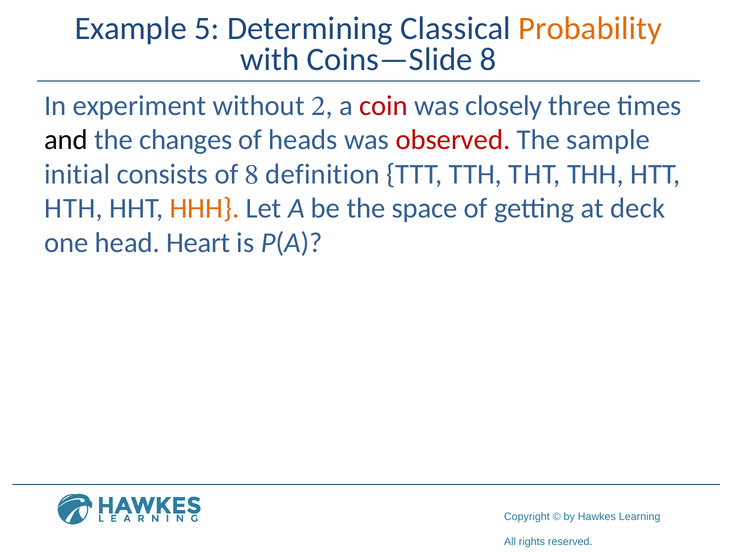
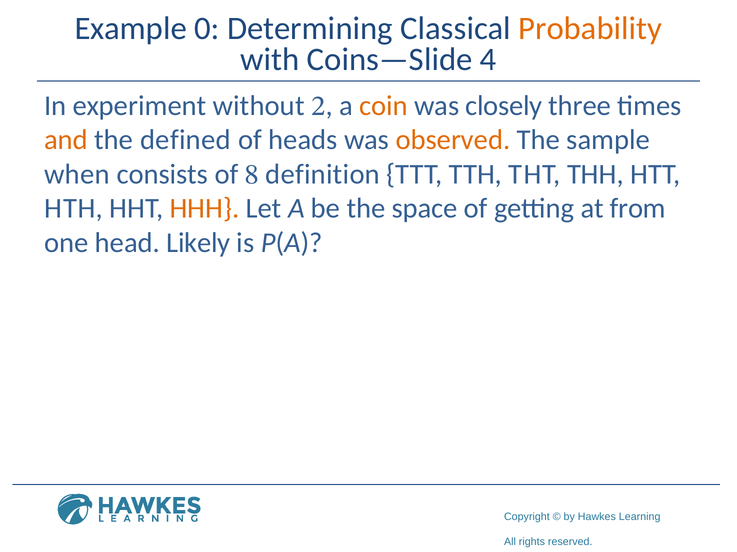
5: 5 -> 0
Coins—Slide 8: 8 -> 4
coin colour: red -> orange
and colour: black -> orange
changes: changes -> defined
observed colour: red -> orange
initial: initial -> when
deck: deck -> from
Heart: Heart -> Likely
